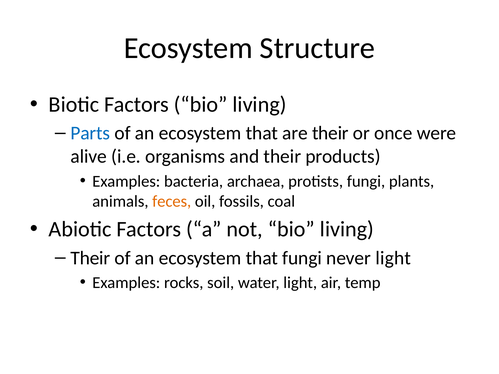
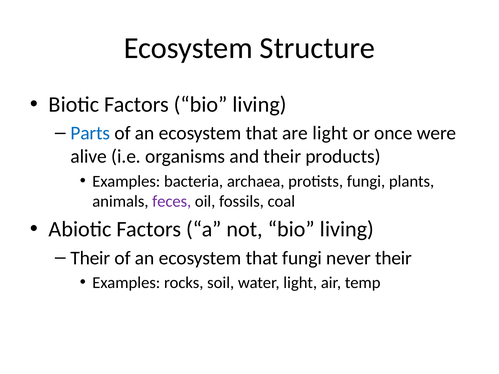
are their: their -> light
feces colour: orange -> purple
never light: light -> their
